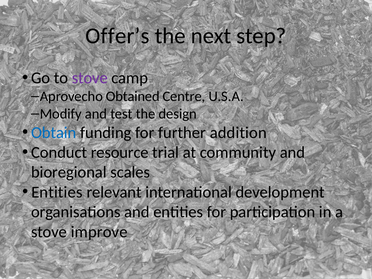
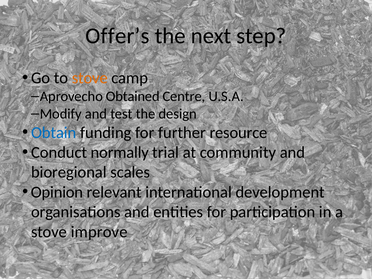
stove at (90, 78) colour: purple -> orange
addition: addition -> resource
resource: resource -> normally
Entities at (57, 192): Entities -> Opinion
